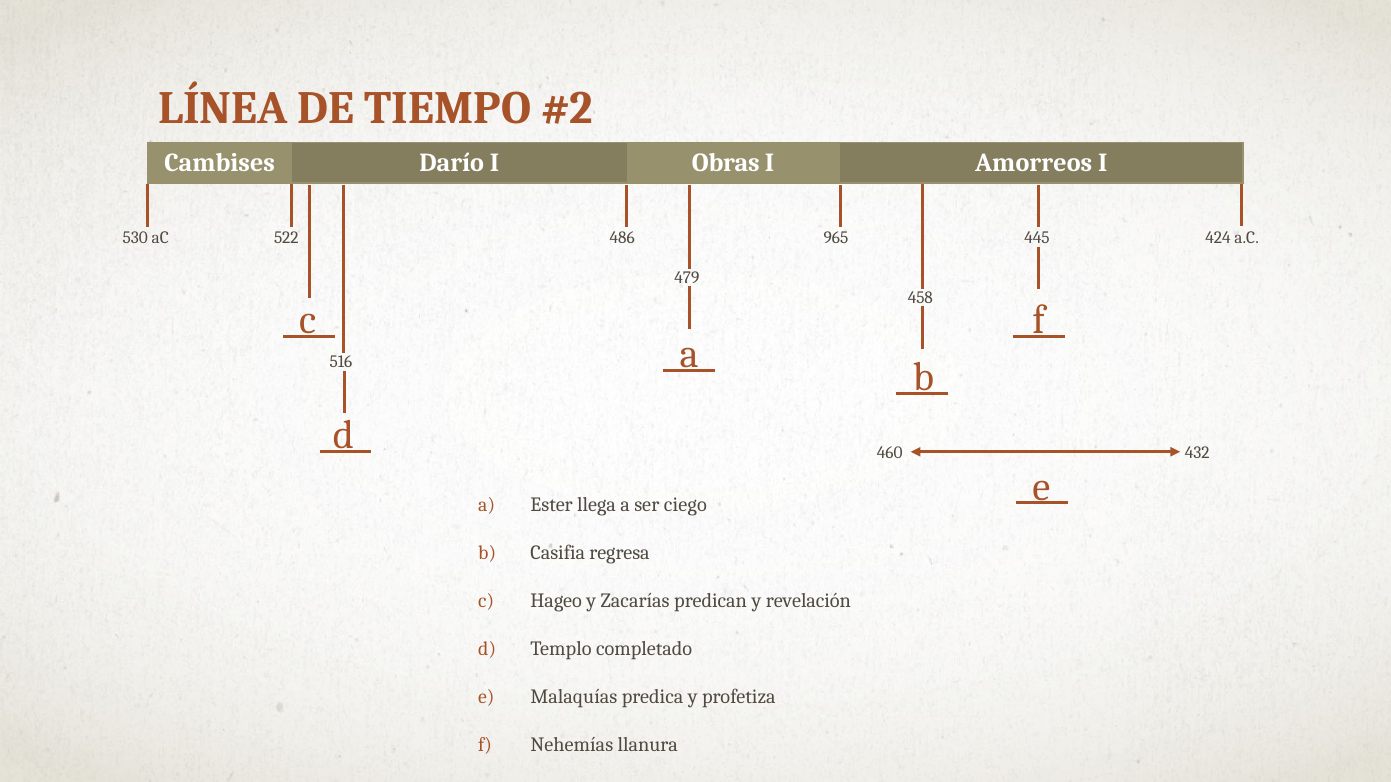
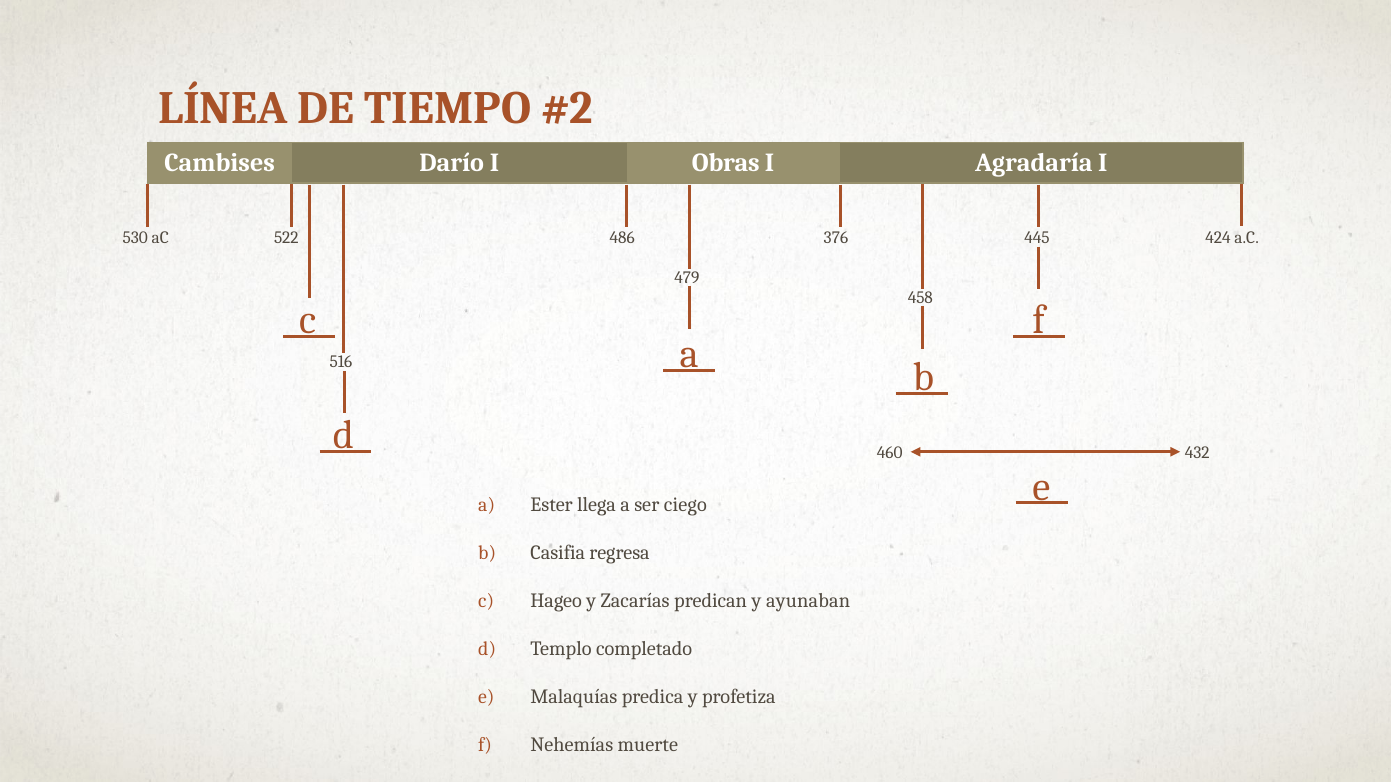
Amorreos: Amorreos -> Agradaría
965: 965 -> 376
revelación: revelación -> ayunaban
llanura: llanura -> muerte
